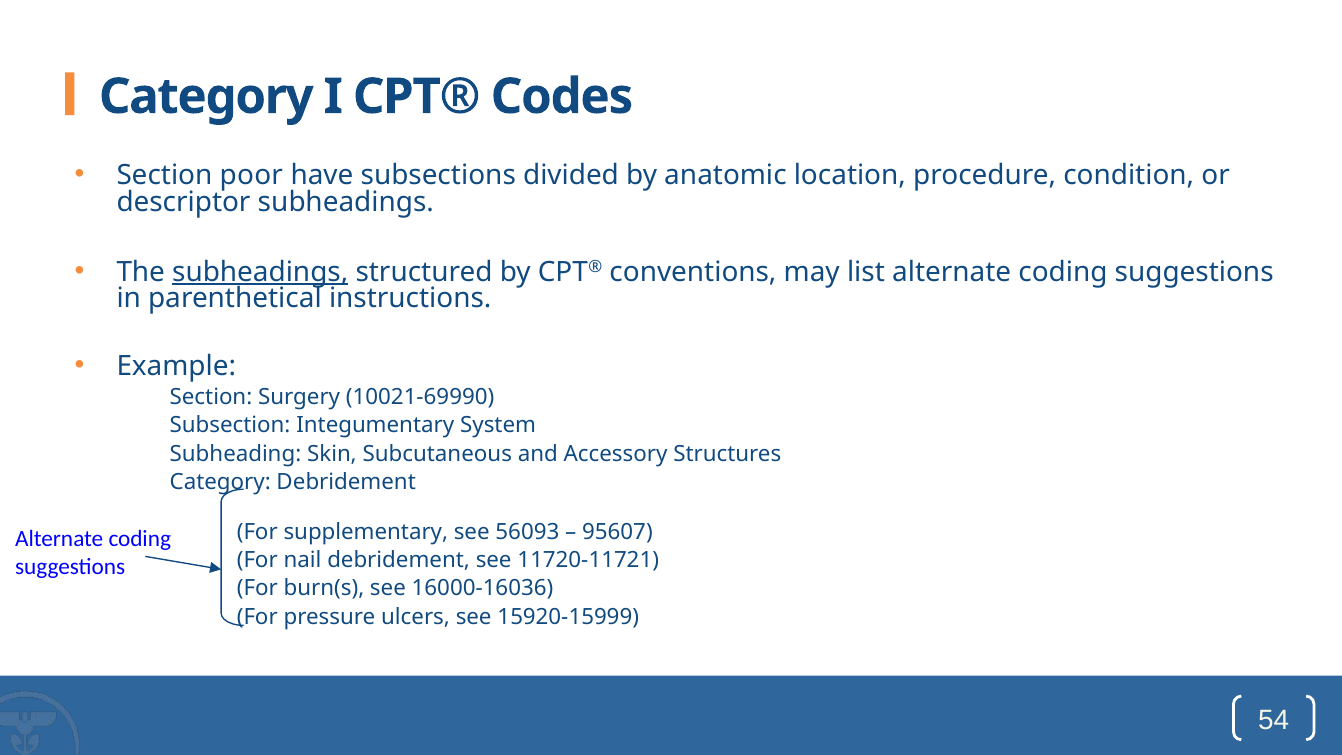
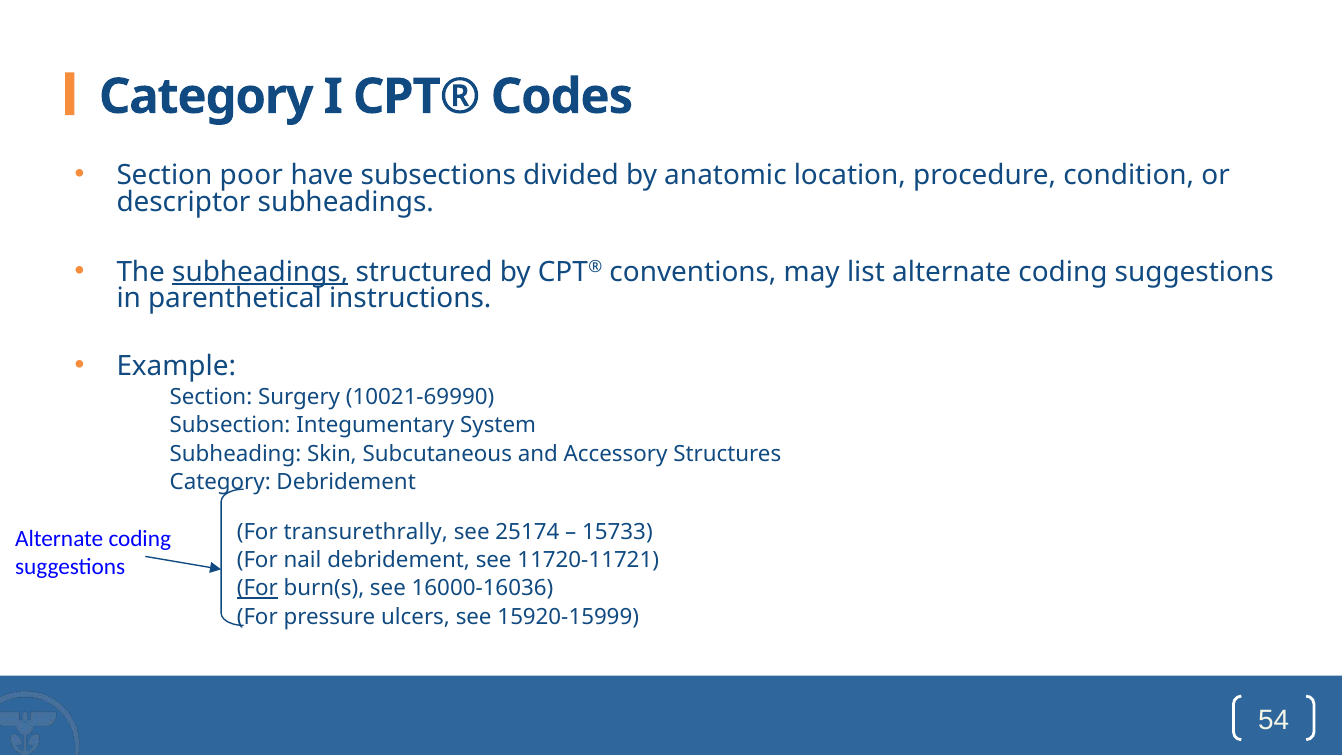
supplementary: supplementary -> transurethrally
56093: 56093 -> 25174
95607: 95607 -> 15733
For at (257, 588) underline: none -> present
